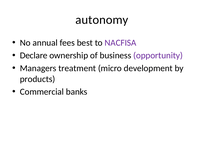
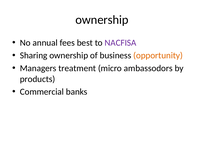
autonomy at (102, 20): autonomy -> ownership
Declare: Declare -> Sharing
opportunity colour: purple -> orange
development: development -> ambassodors
